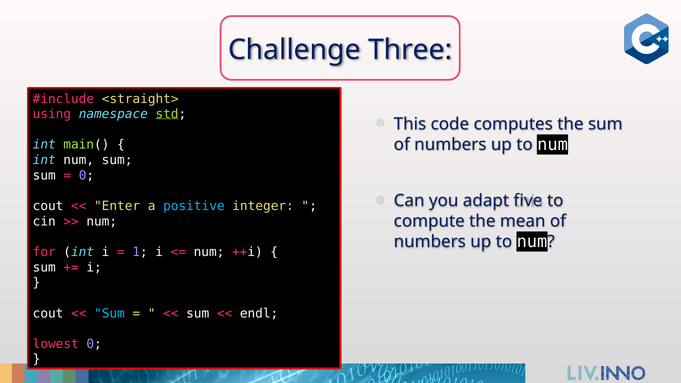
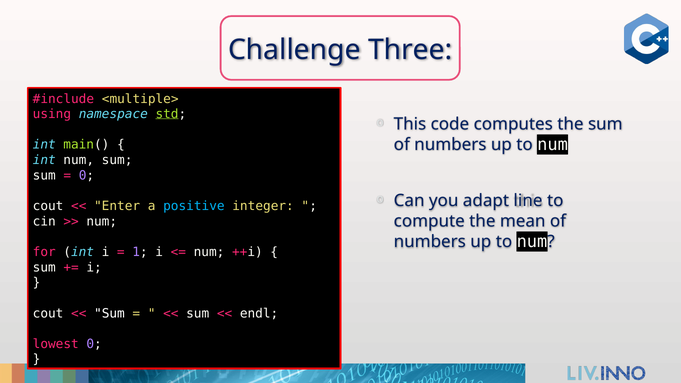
<straight>: <straight> -> <multiple>
five: five -> line
Sum at (109, 313) colour: light blue -> white
